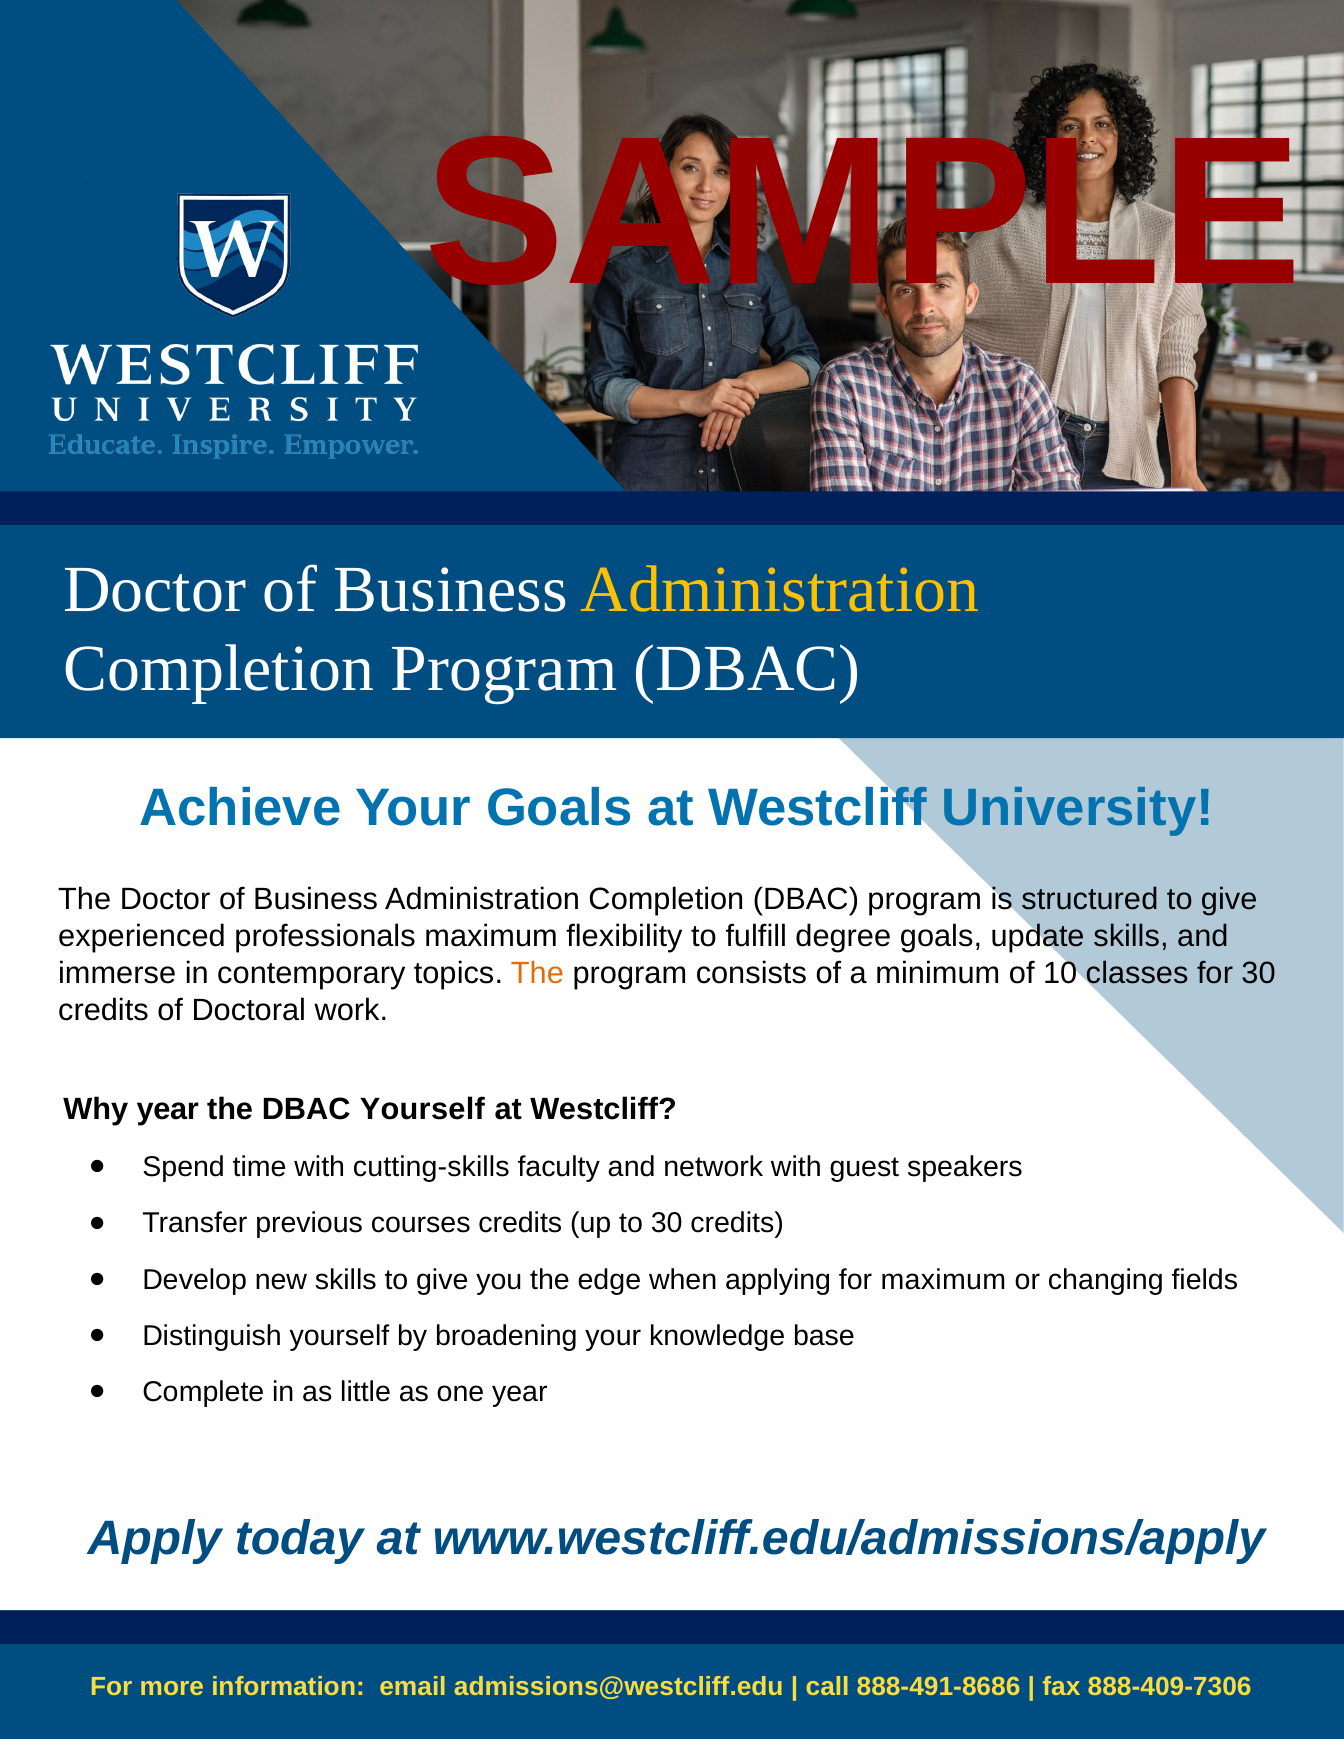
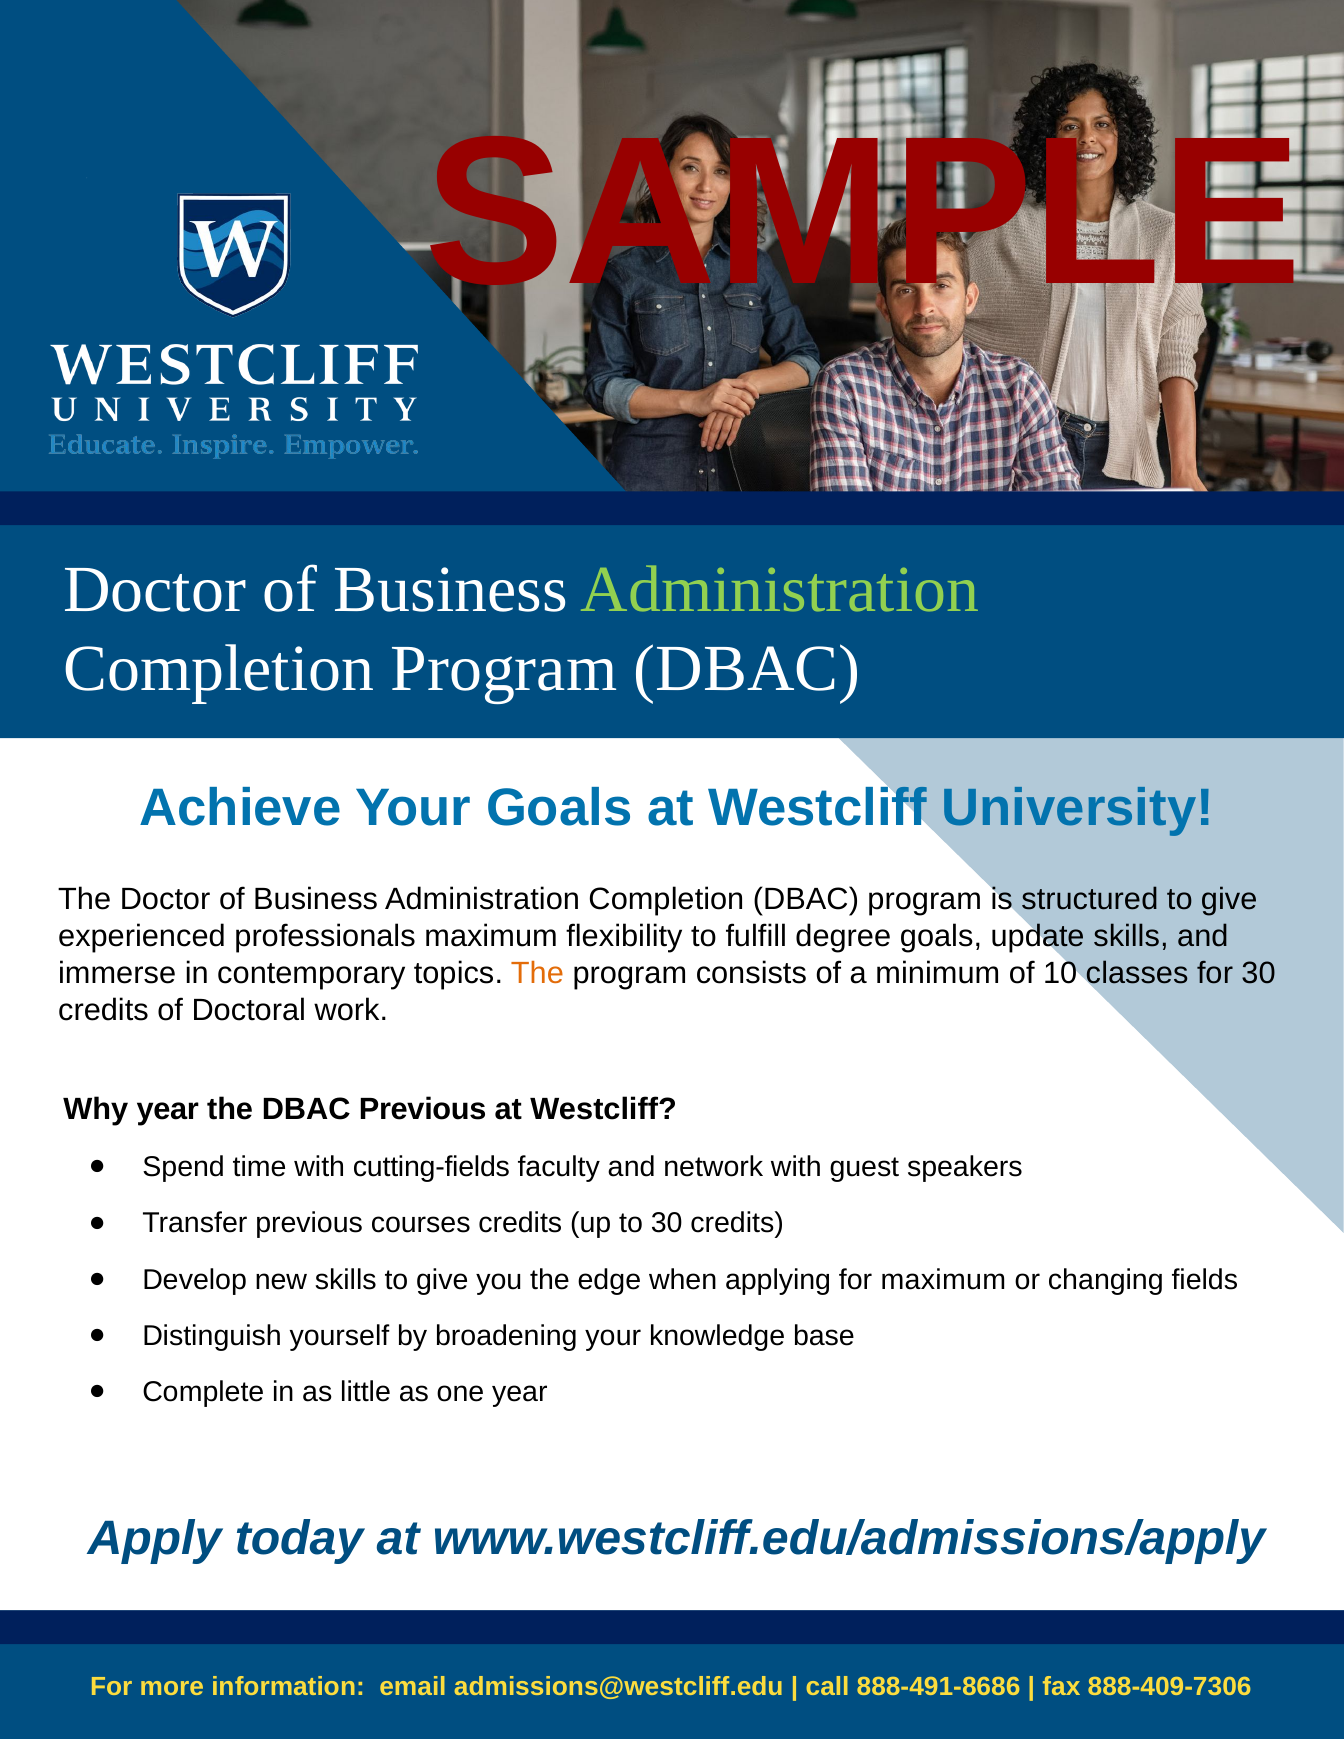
Administration at (780, 590) colour: yellow -> light green
DBAC Yourself: Yourself -> Previous
cutting-skills: cutting-skills -> cutting-fields
